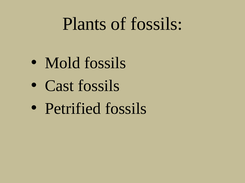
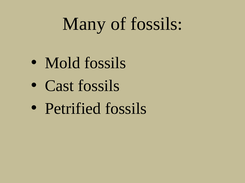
Plants: Plants -> Many
